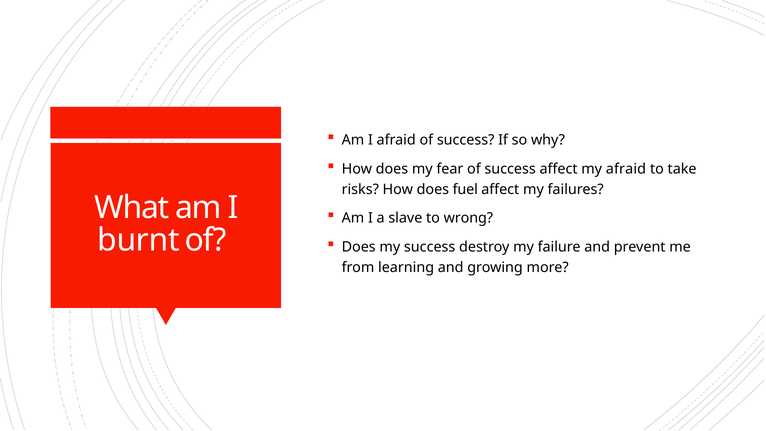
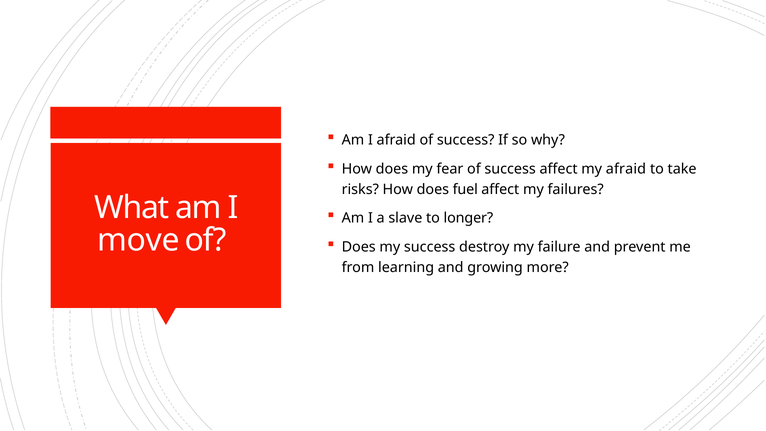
wrong: wrong -> longer
burnt: burnt -> move
